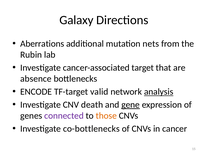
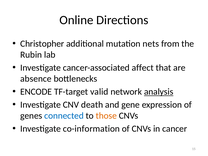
Galaxy: Galaxy -> Online
Aberrations: Aberrations -> Christopher
target: target -> affect
gene underline: present -> none
connected colour: purple -> blue
co-bottlenecks: co-bottlenecks -> co-information
